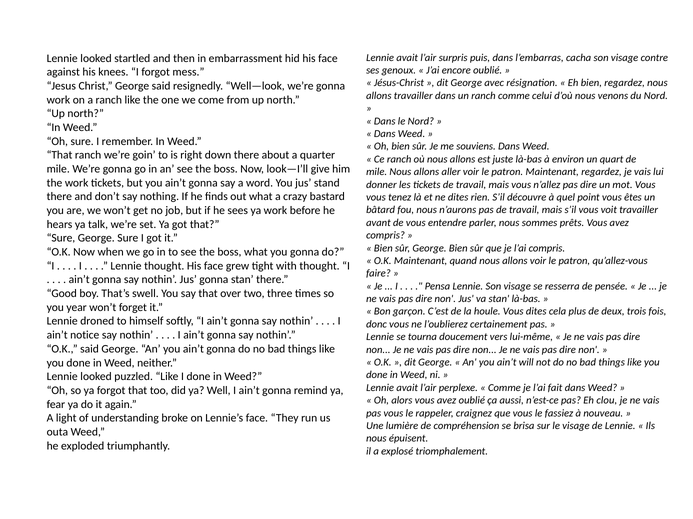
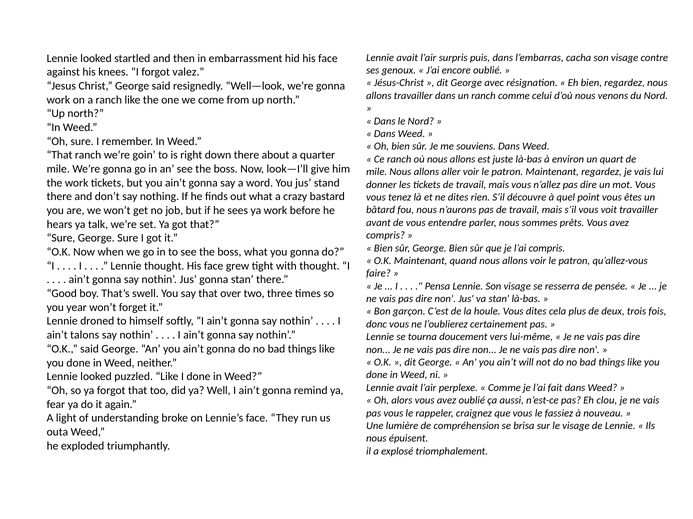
mess: mess -> valez
notice: notice -> talons
